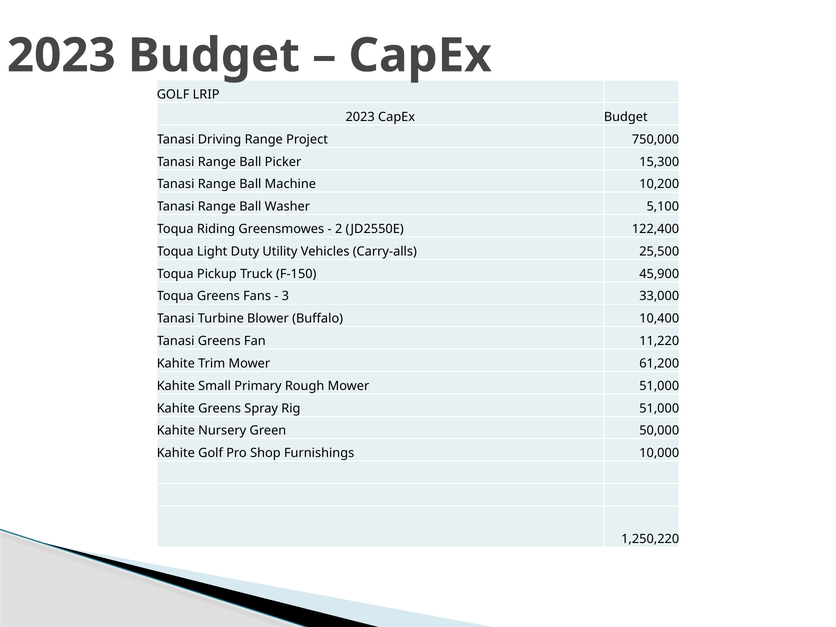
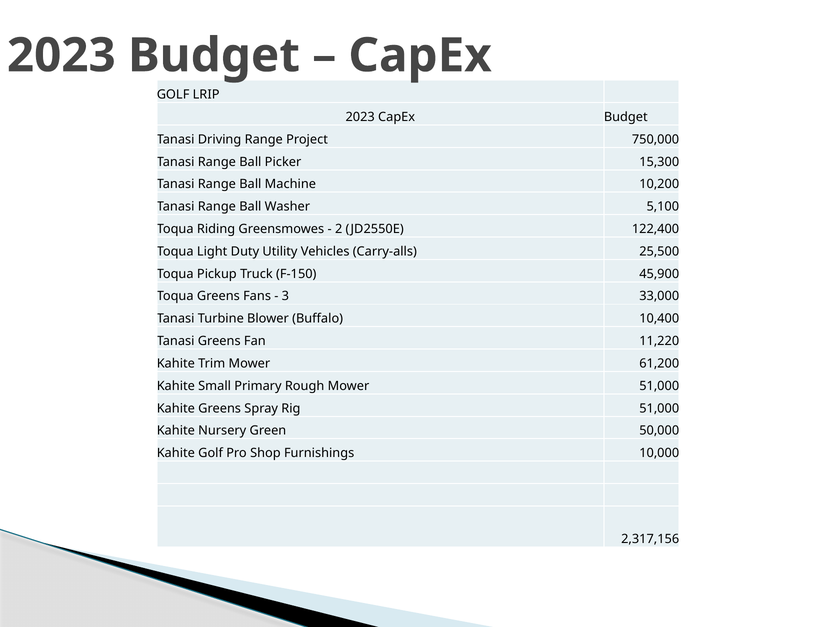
1,250,220: 1,250,220 -> 2,317,156
